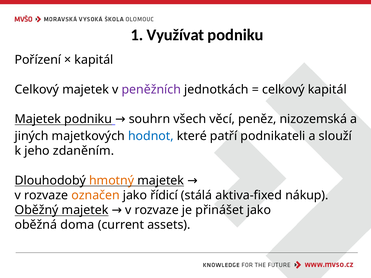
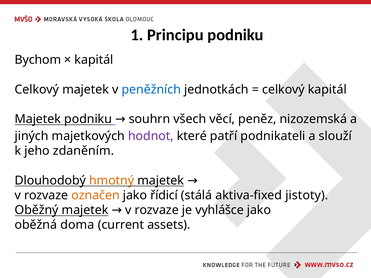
Využívat: Využívat -> Principu
Pořízení: Pořízení -> Bychom
peněžních colour: purple -> blue
hodnot colour: blue -> purple
nákup: nákup -> jistoty
přinášet: přinášet -> vyhlášce
